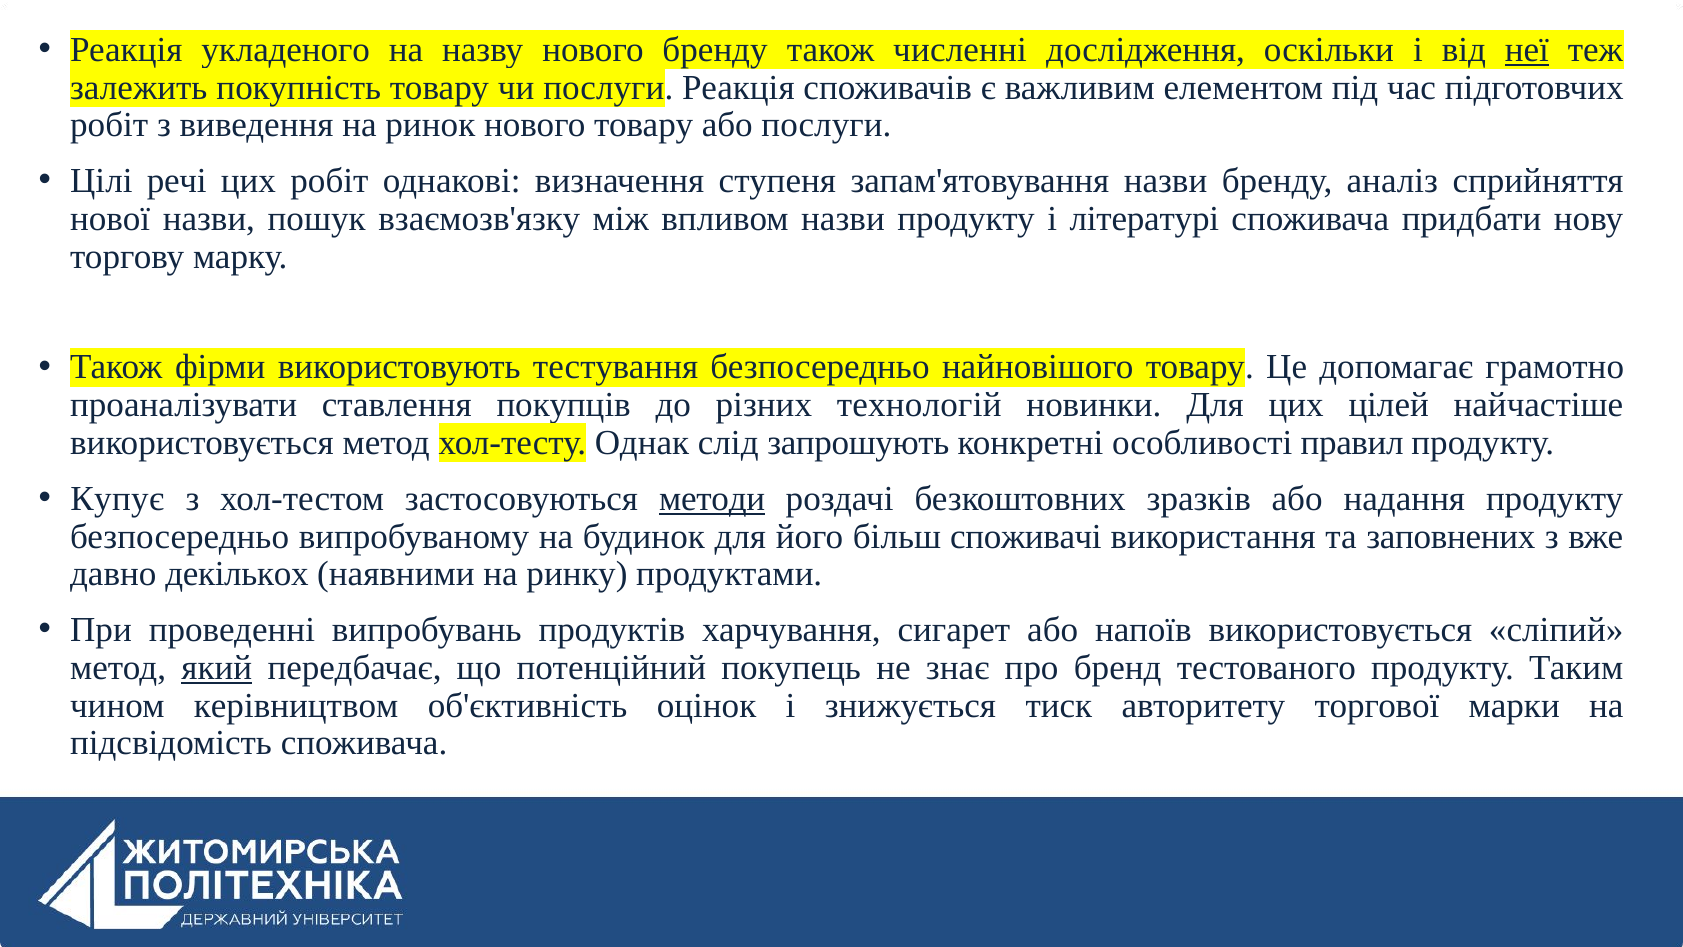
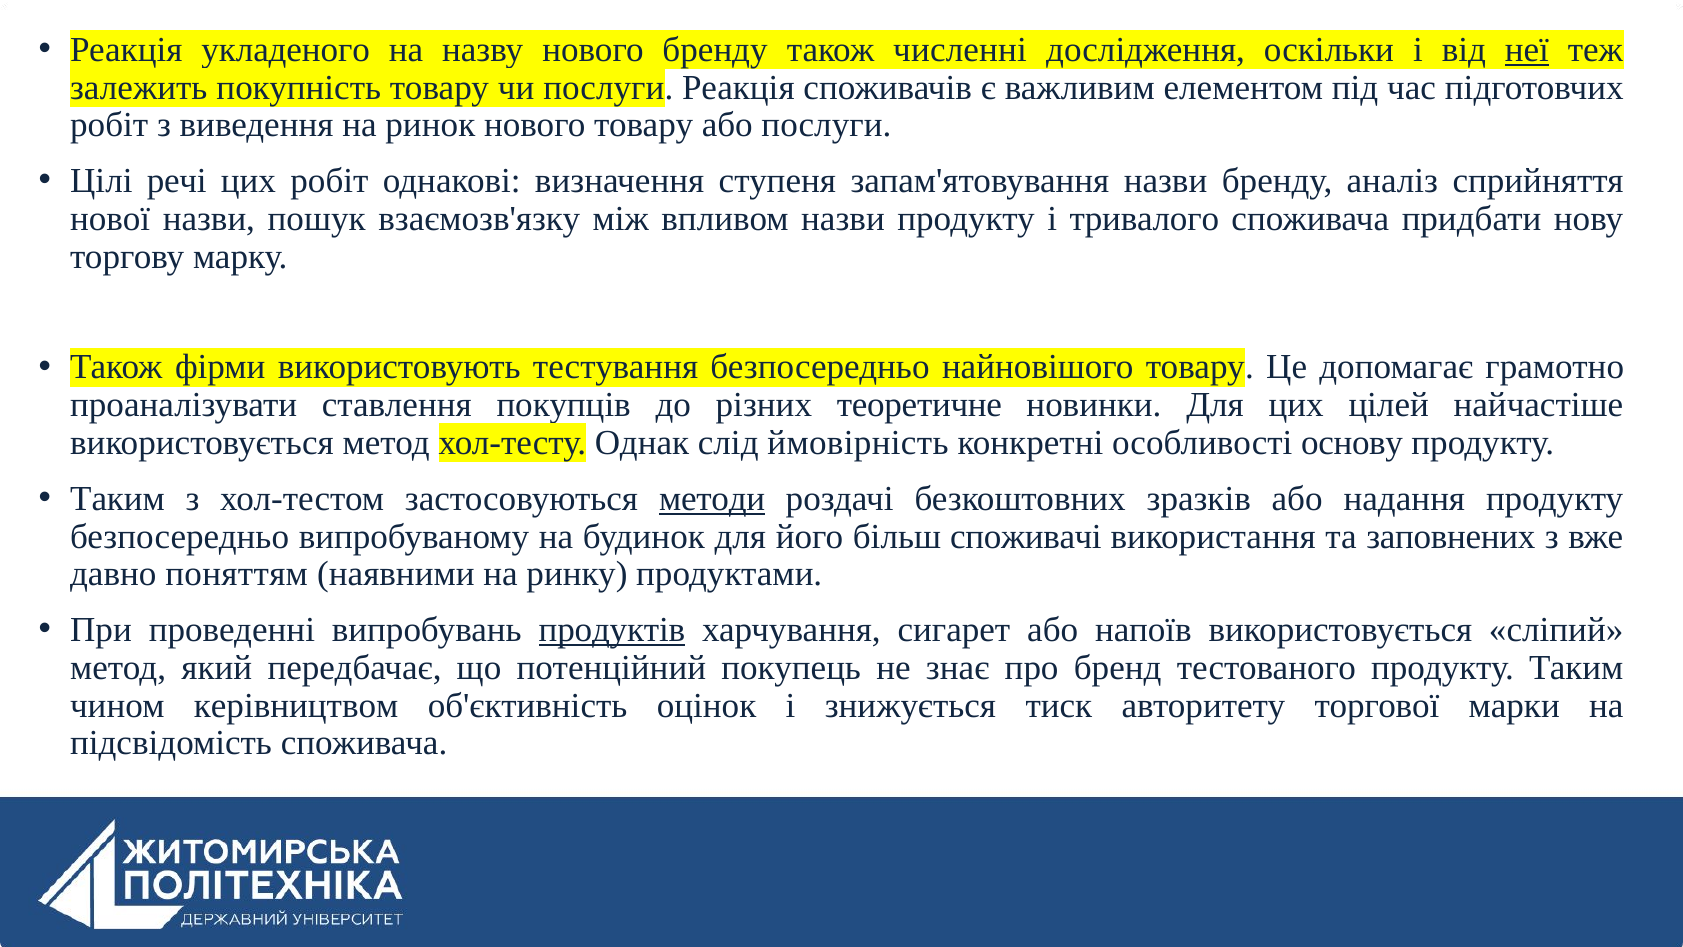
літературі: літературі -> тривалого
технологій: технологій -> теоретичне
запрошують: запрошують -> ймовірність
правил: правил -> основу
Купує at (117, 498): Купує -> Таким
декількох: декількох -> поняттям
продуктів underline: none -> present
який underline: present -> none
